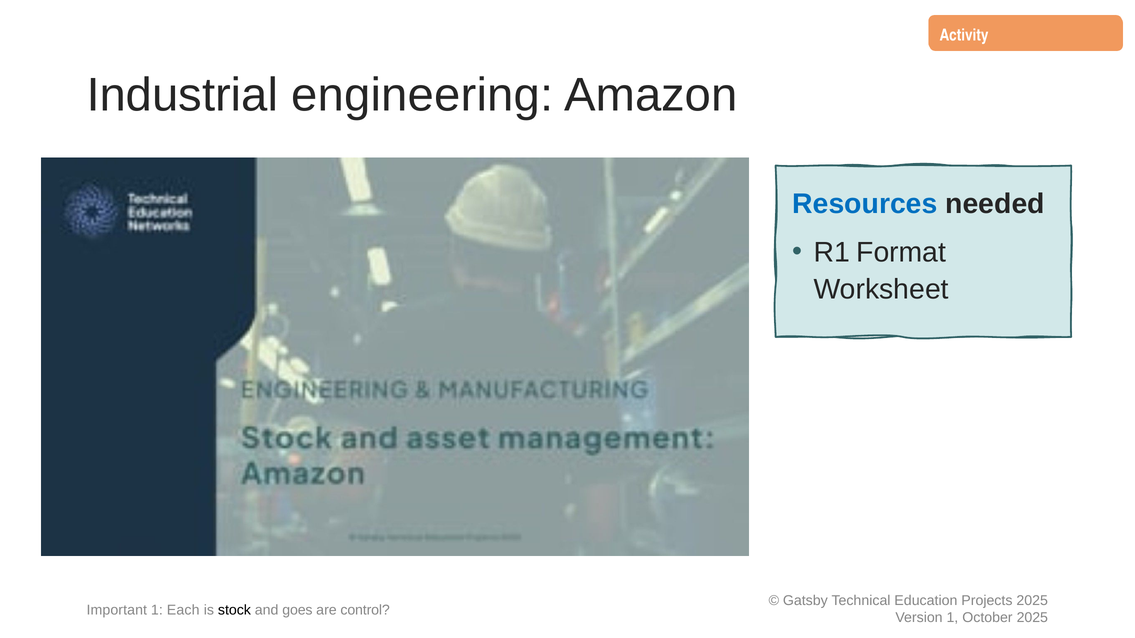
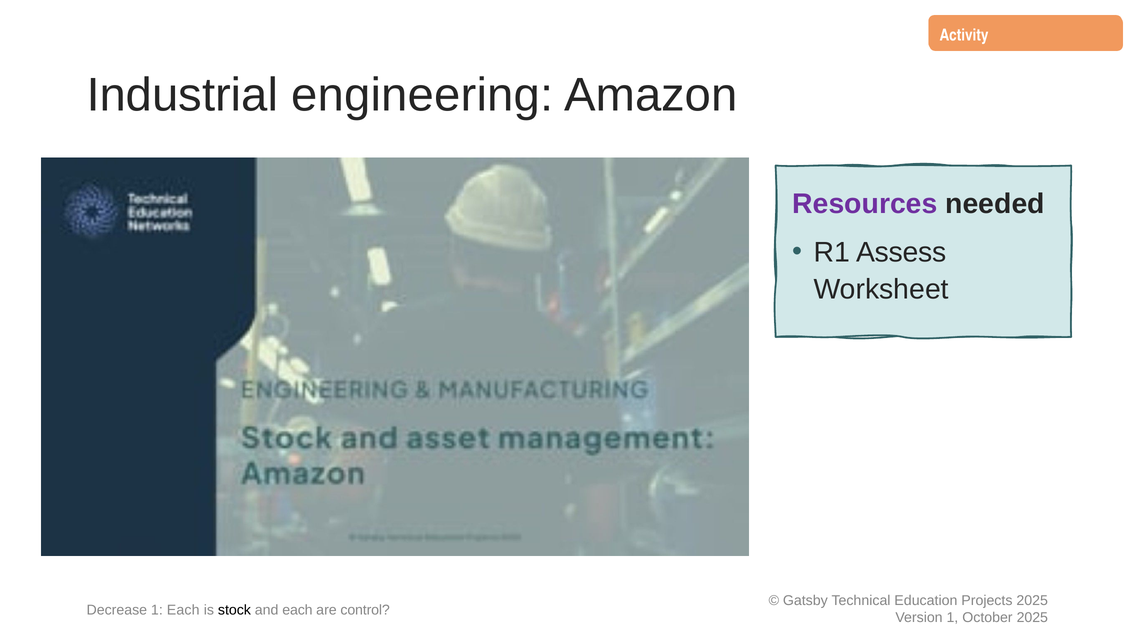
Resources colour: blue -> purple
Format: Format -> Assess
Important: Important -> Decrease
and goes: goes -> each
